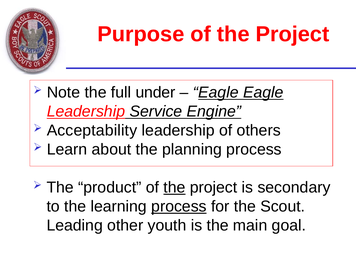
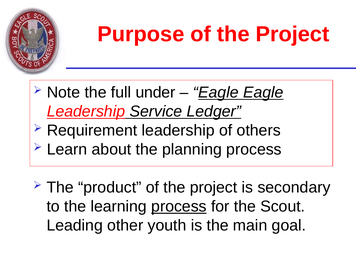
Engine: Engine -> Ledger
Acceptability: Acceptability -> Requirement
the at (174, 187) underline: present -> none
